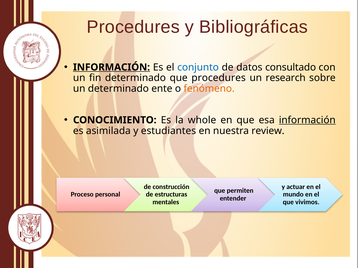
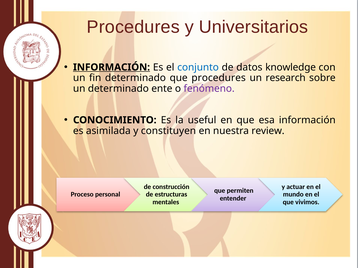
Bibliográficas: Bibliográficas -> Universitarios
consultado: consultado -> knowledge
fenómeno colour: orange -> purple
whole: whole -> useful
información at (307, 120) underline: present -> none
estudiantes: estudiantes -> constituyen
